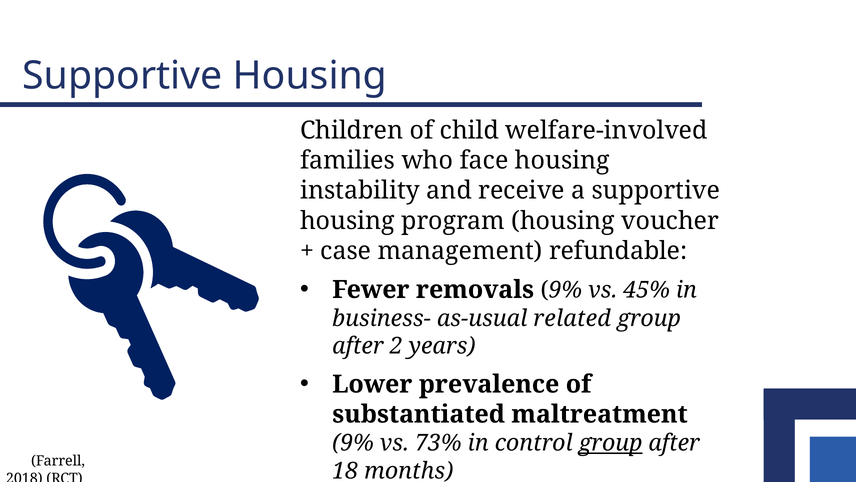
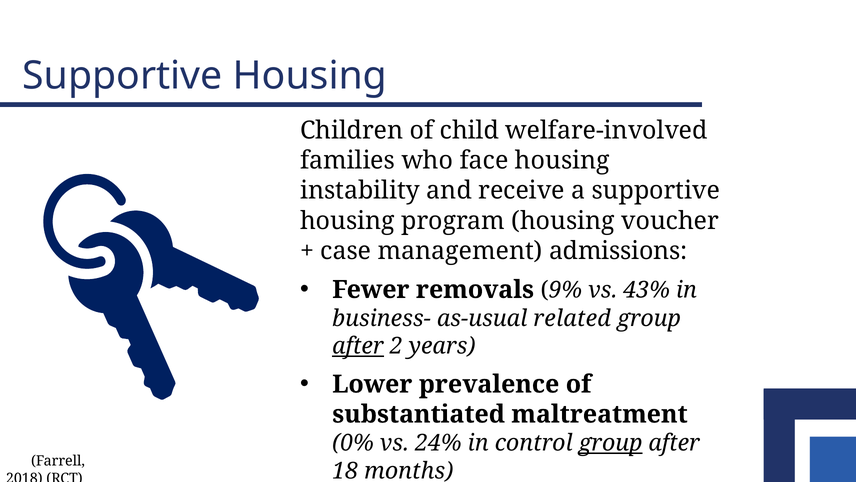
refundable: refundable -> admissions
45%: 45% -> 43%
after at (358, 346) underline: none -> present
9% at (353, 443): 9% -> 0%
73%: 73% -> 24%
